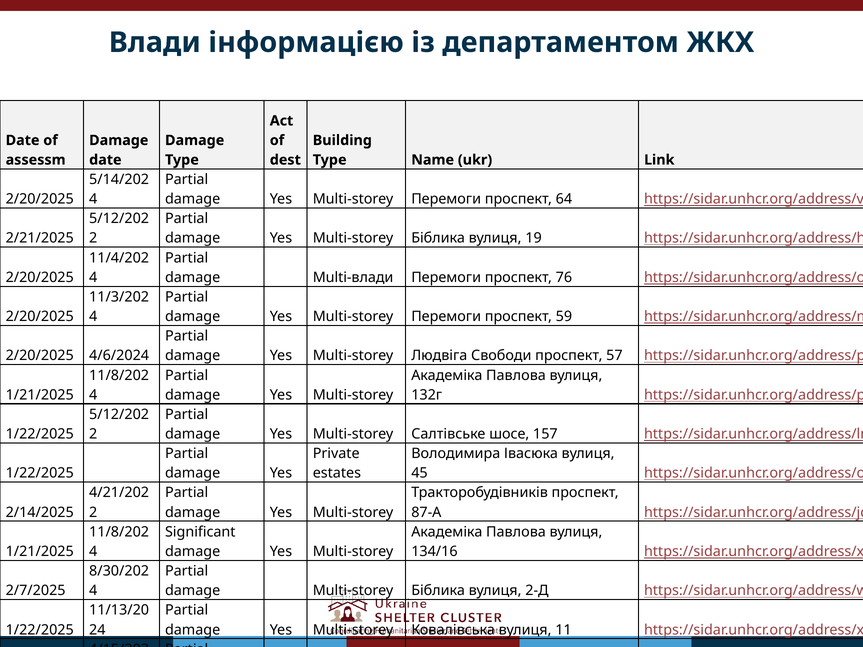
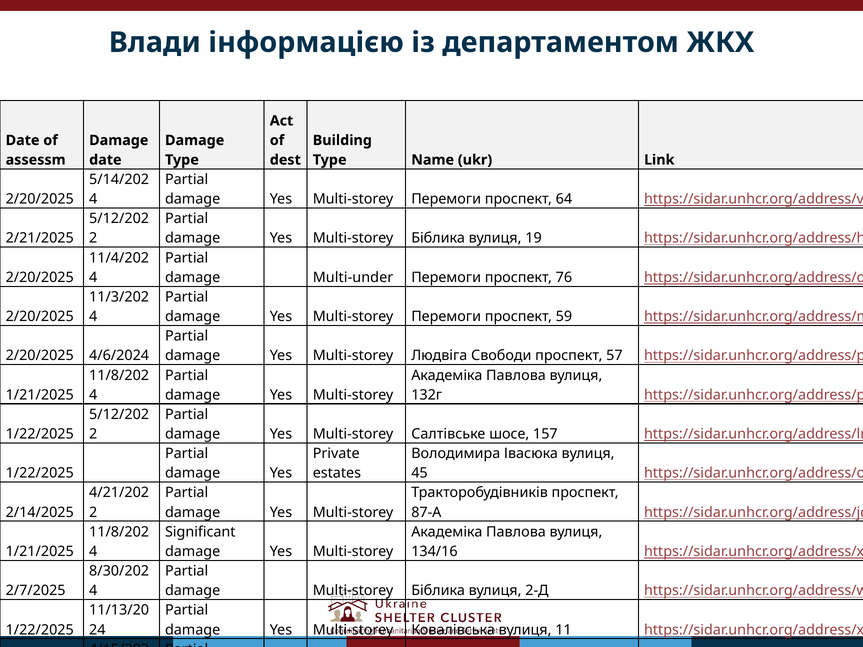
Multi-влади: Multi-влади -> Multi-under
